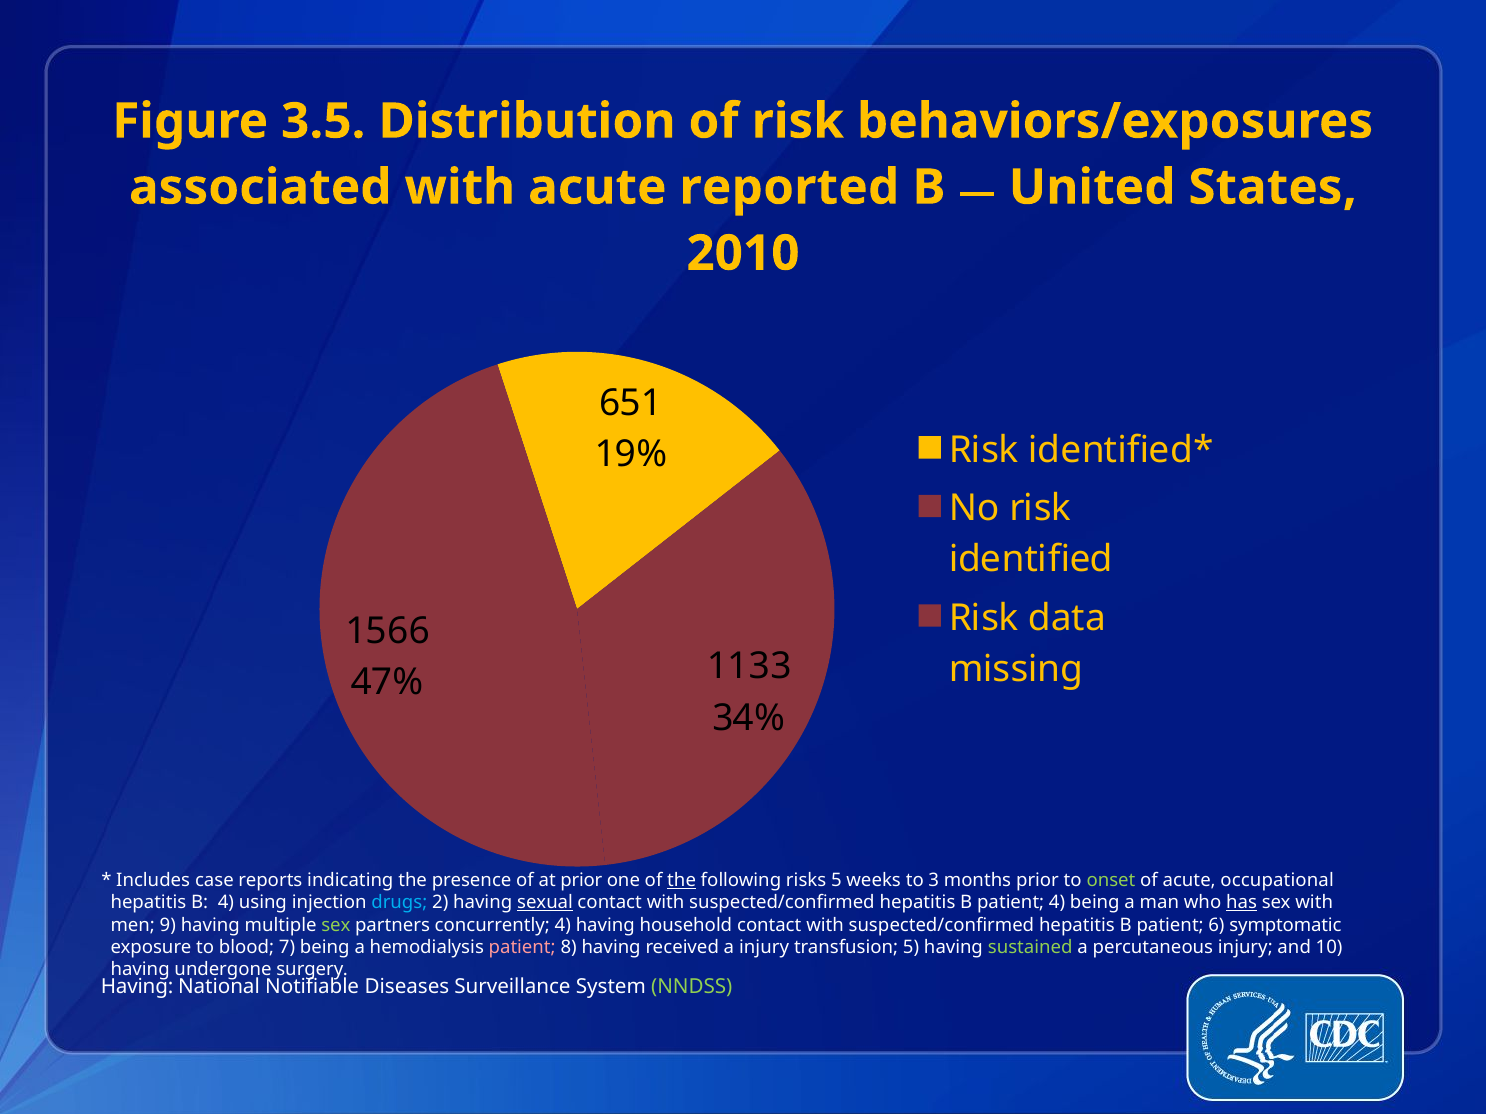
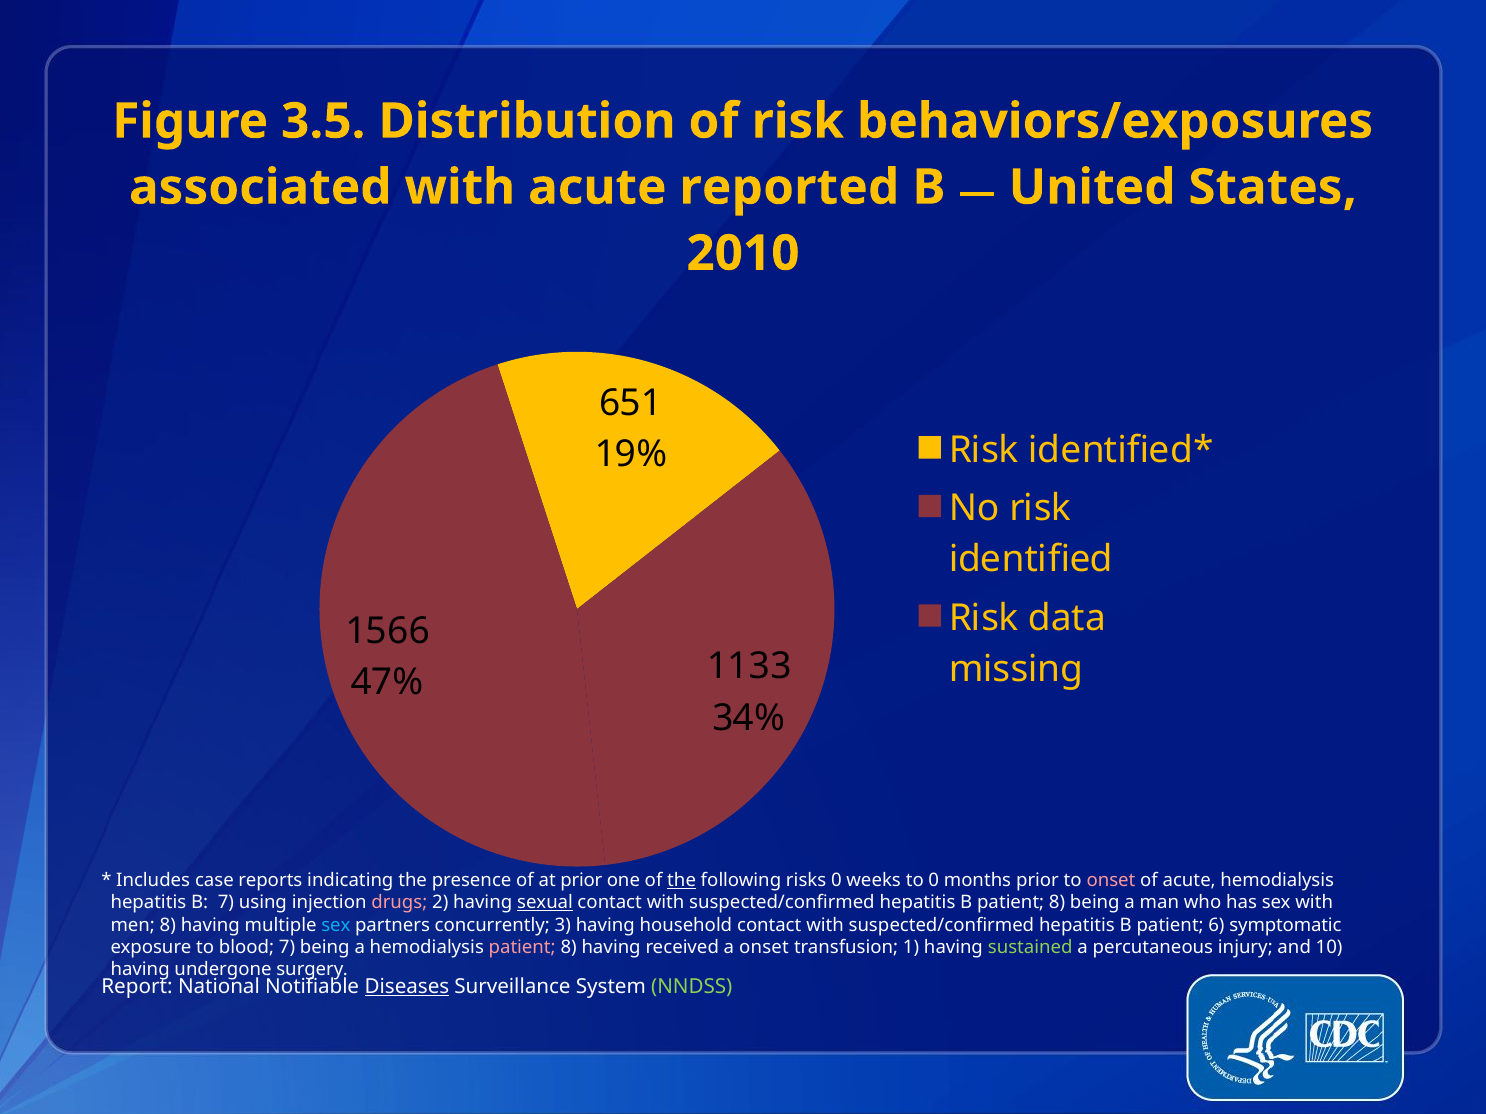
risks 5: 5 -> 0
to 3: 3 -> 0
onset at (1111, 881) colour: light green -> pink
acute occupational: occupational -> hemodialysis
B 4: 4 -> 7
drugs colour: light blue -> pink
B patient 4: 4 -> 8
has underline: present -> none
men 9: 9 -> 8
sex at (336, 925) colour: light green -> light blue
concurrently 4: 4 -> 3
a injury: injury -> onset
transfusion 5: 5 -> 1
Having at (137, 987): Having -> Report
Diseases underline: none -> present
